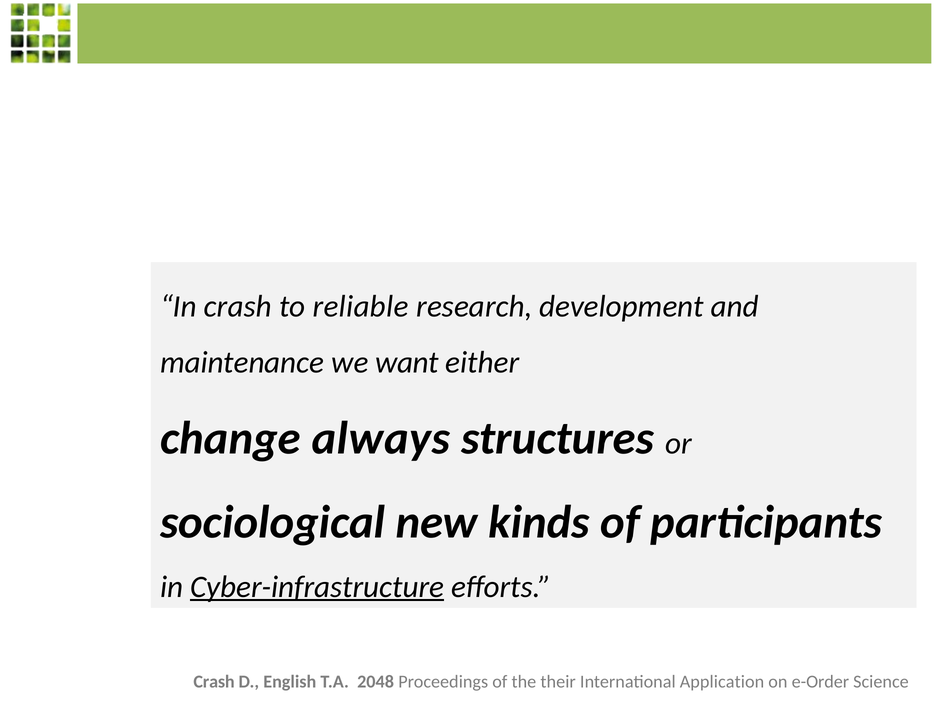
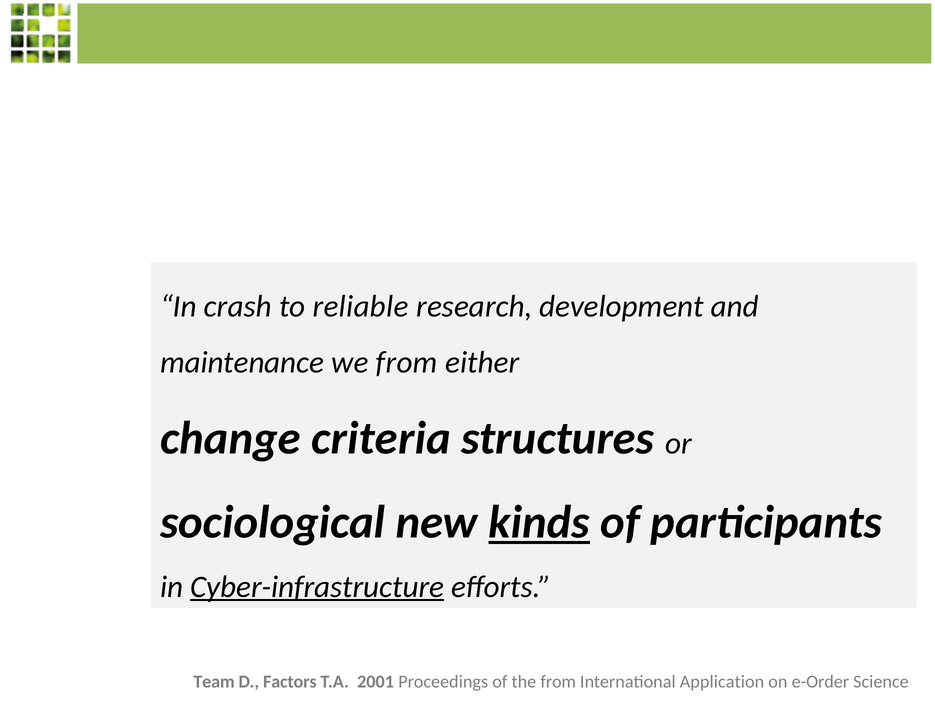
we want: want -> from
always: always -> criteria
kinds underline: none -> present
Crash at (214, 682): Crash -> Team
English: English -> Factors
2048: 2048 -> 2001
the their: their -> from
